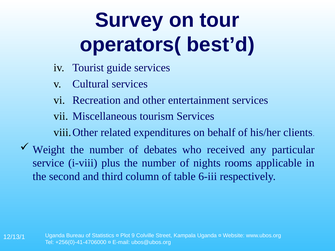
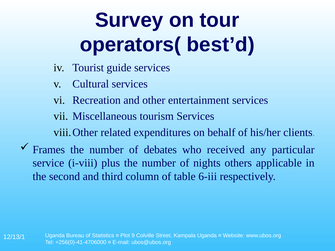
Weight: Weight -> Frames
rooms: rooms -> others
